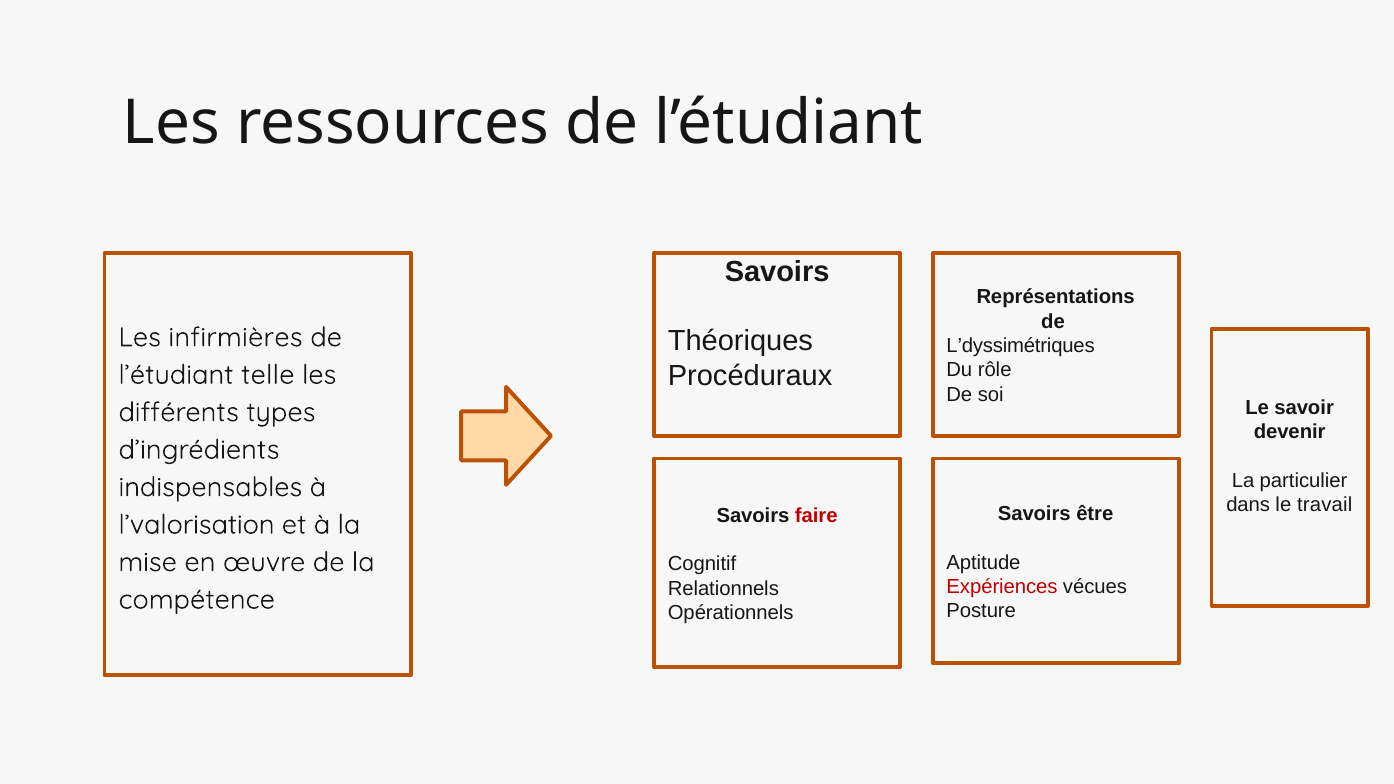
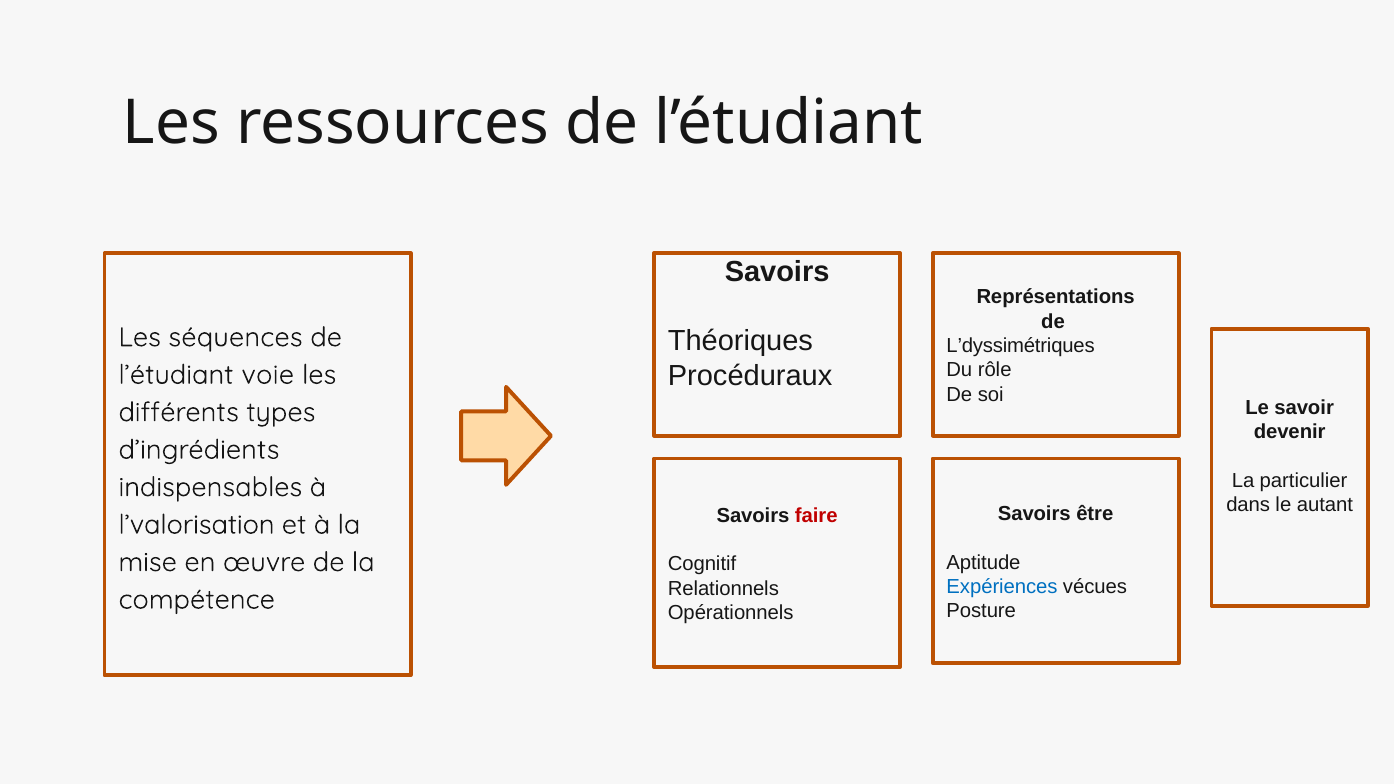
infirmières: infirmières -> séquences
telle: telle -> voie
travail: travail -> autant
Expériences colour: red -> blue
